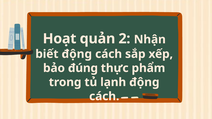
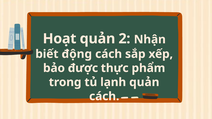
đúng: đúng -> được
lạnh động: động -> quản
